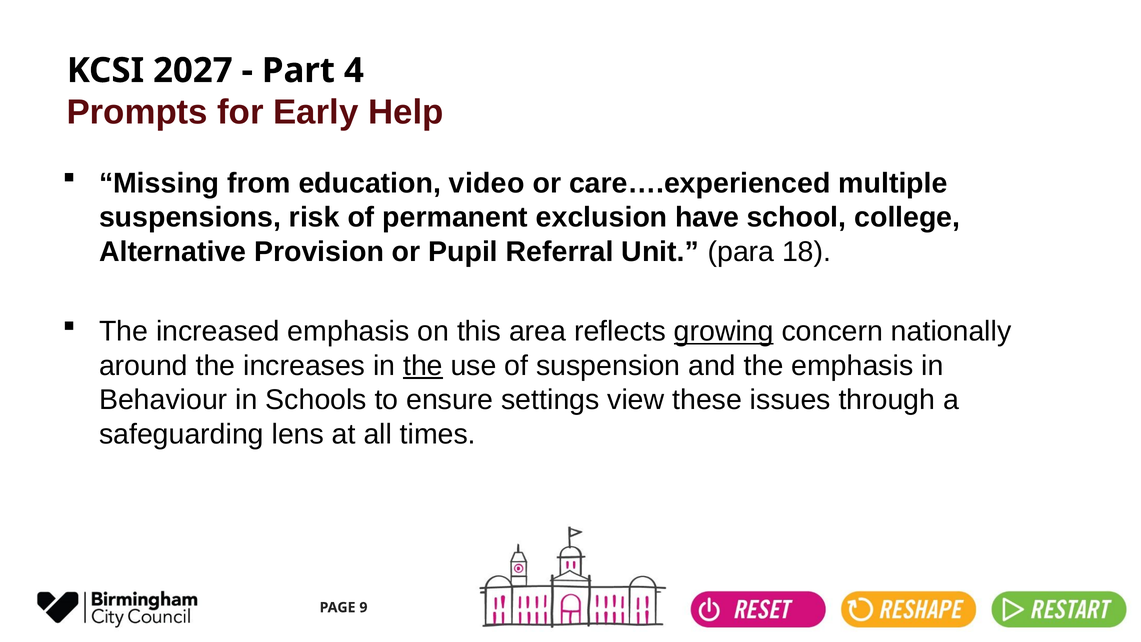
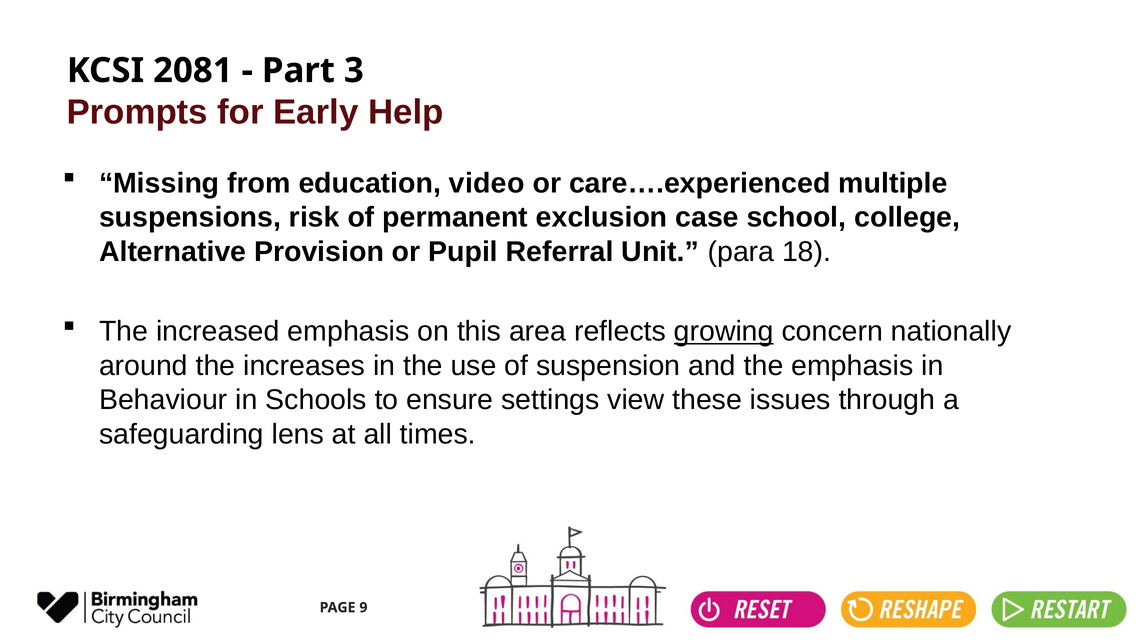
2027: 2027 -> 2081
4: 4 -> 3
have: have -> case
the at (423, 366) underline: present -> none
